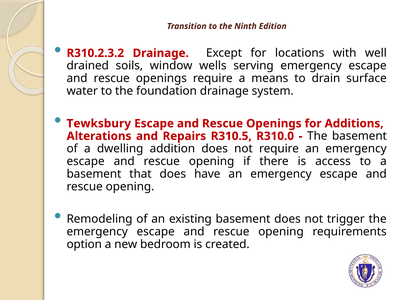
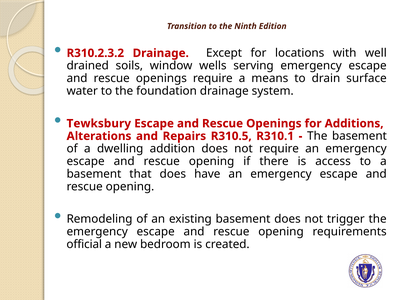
R310.0: R310.0 -> R310.1
option: option -> official
